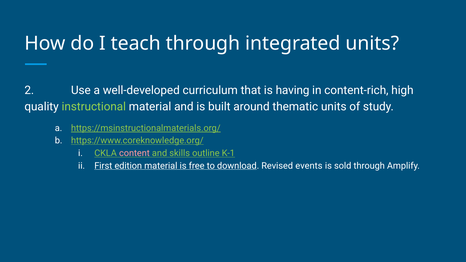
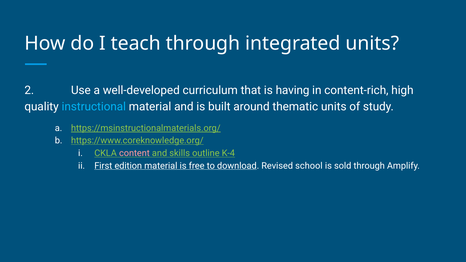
instructional colour: light green -> light blue
K-1: K-1 -> K-4
events: events -> school
